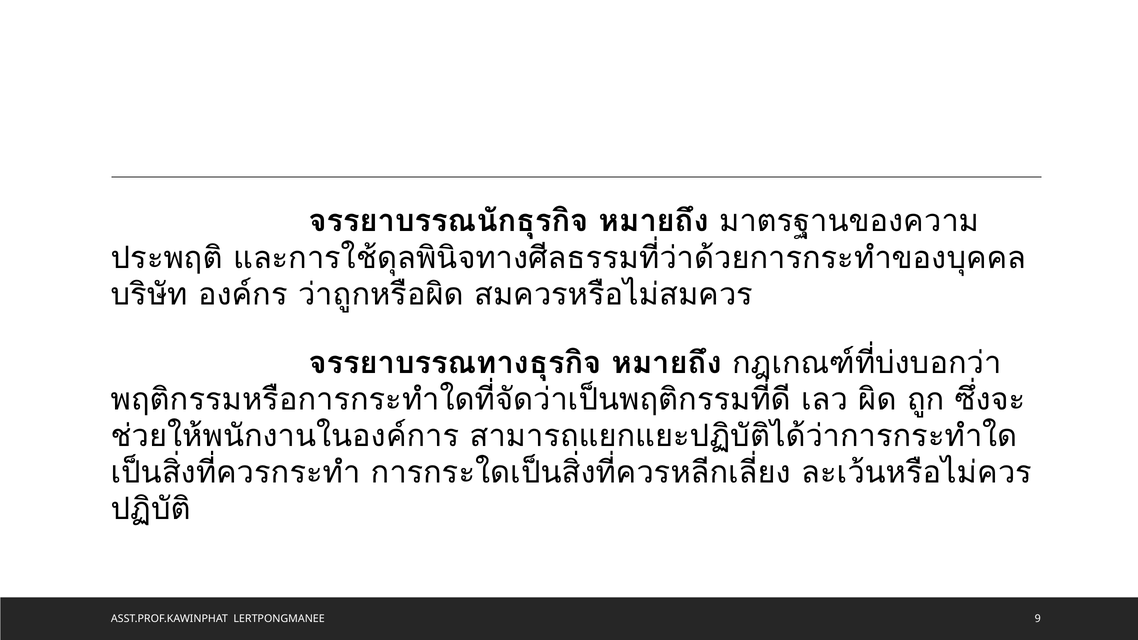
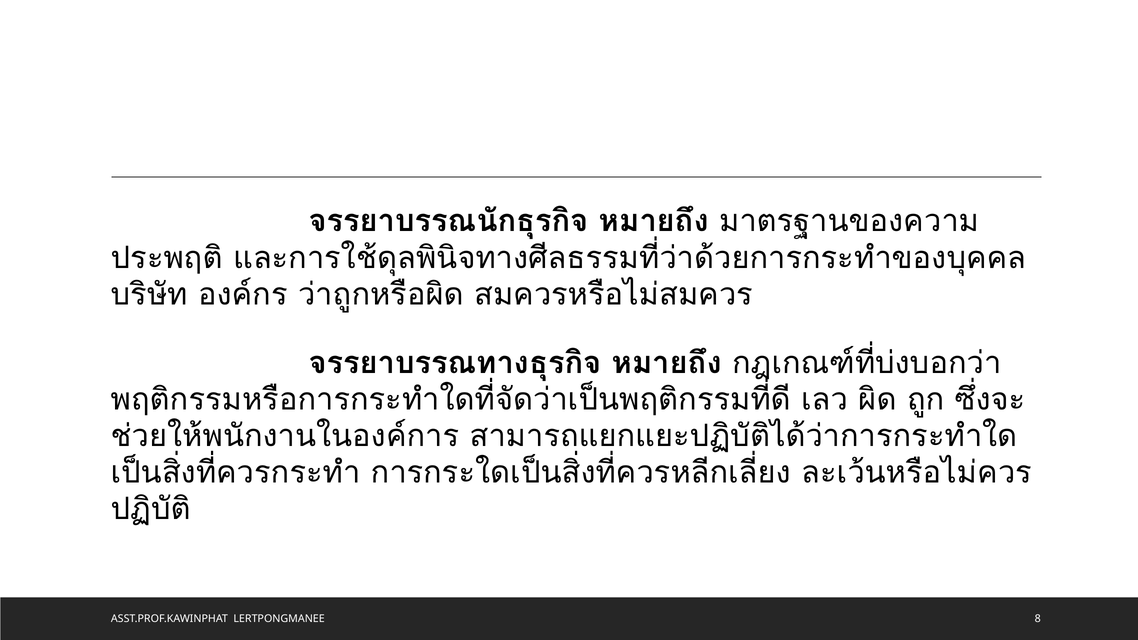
9: 9 -> 8
